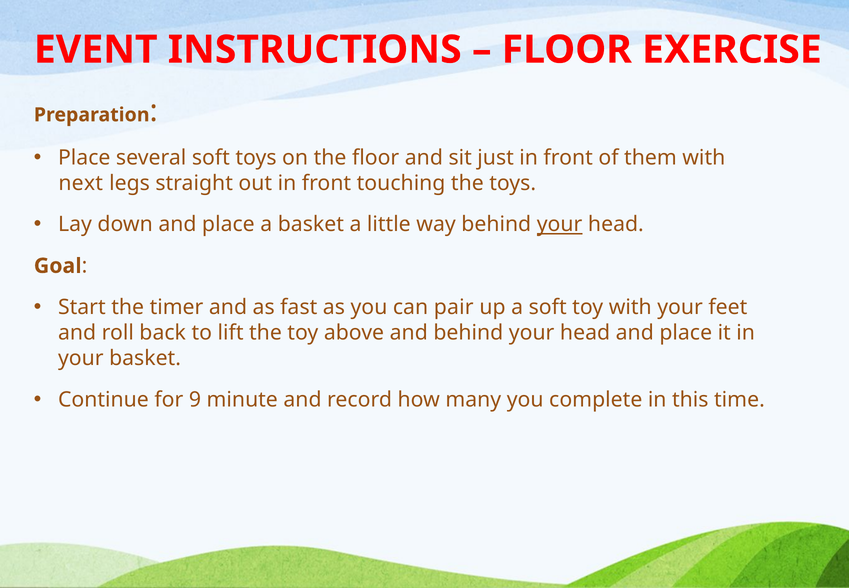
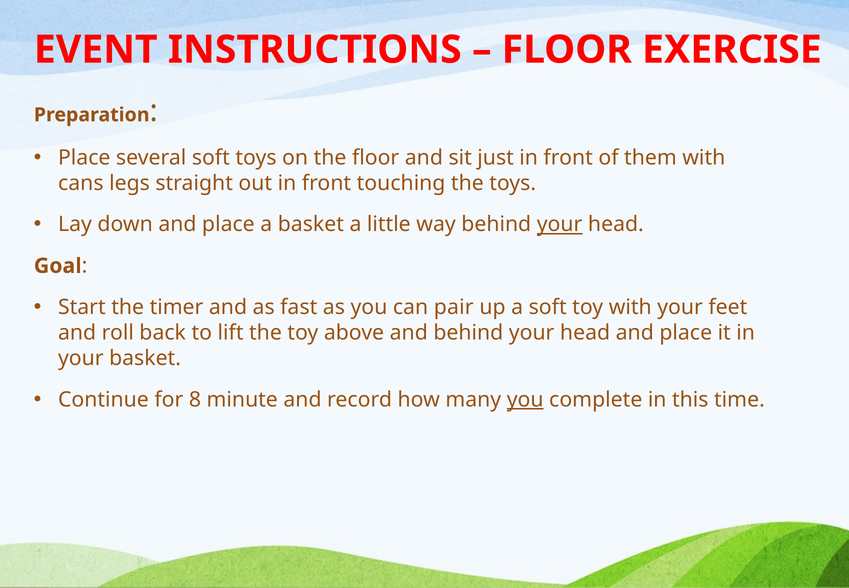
next: next -> cans
9: 9 -> 8
you at (525, 400) underline: none -> present
